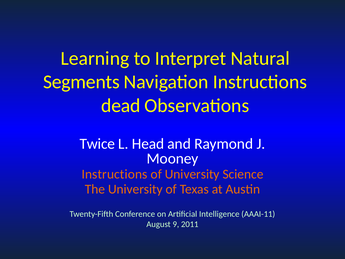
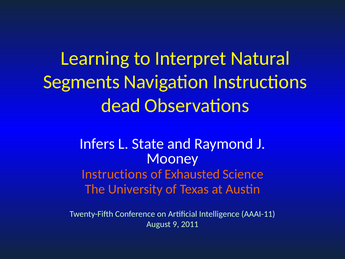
Twice: Twice -> Infers
Head: Head -> State
of University: University -> Exhausted
